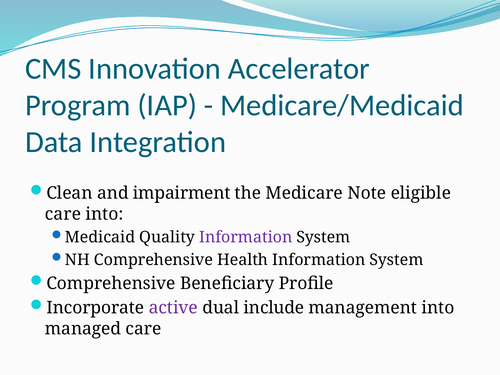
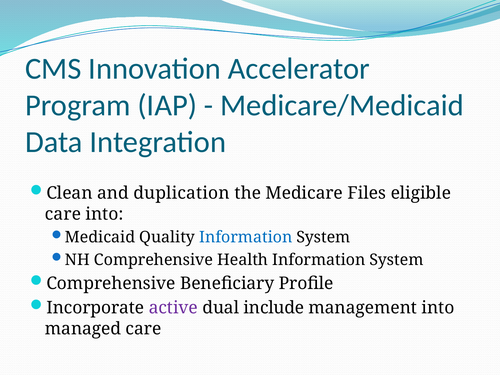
impairment: impairment -> duplication
Note: Note -> Files
Information at (246, 237) colour: purple -> blue
